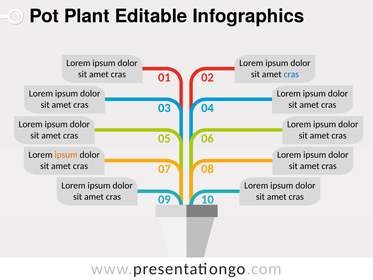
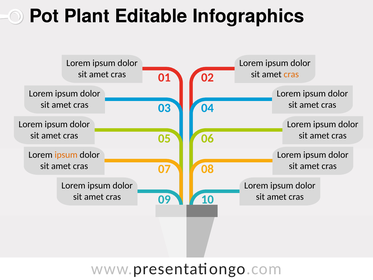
cras at (291, 74) colour: blue -> orange
